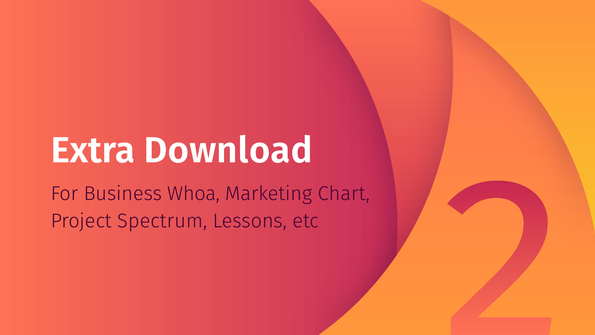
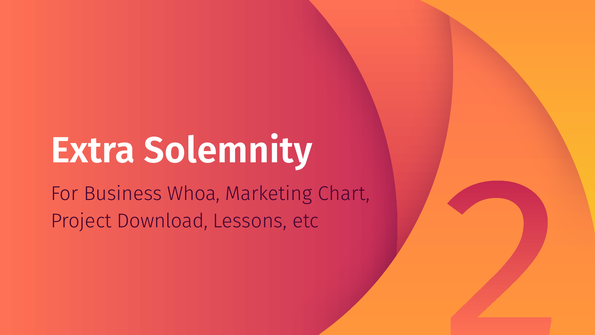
Download: Download -> Solemnity
Spectrum: Spectrum -> Download
